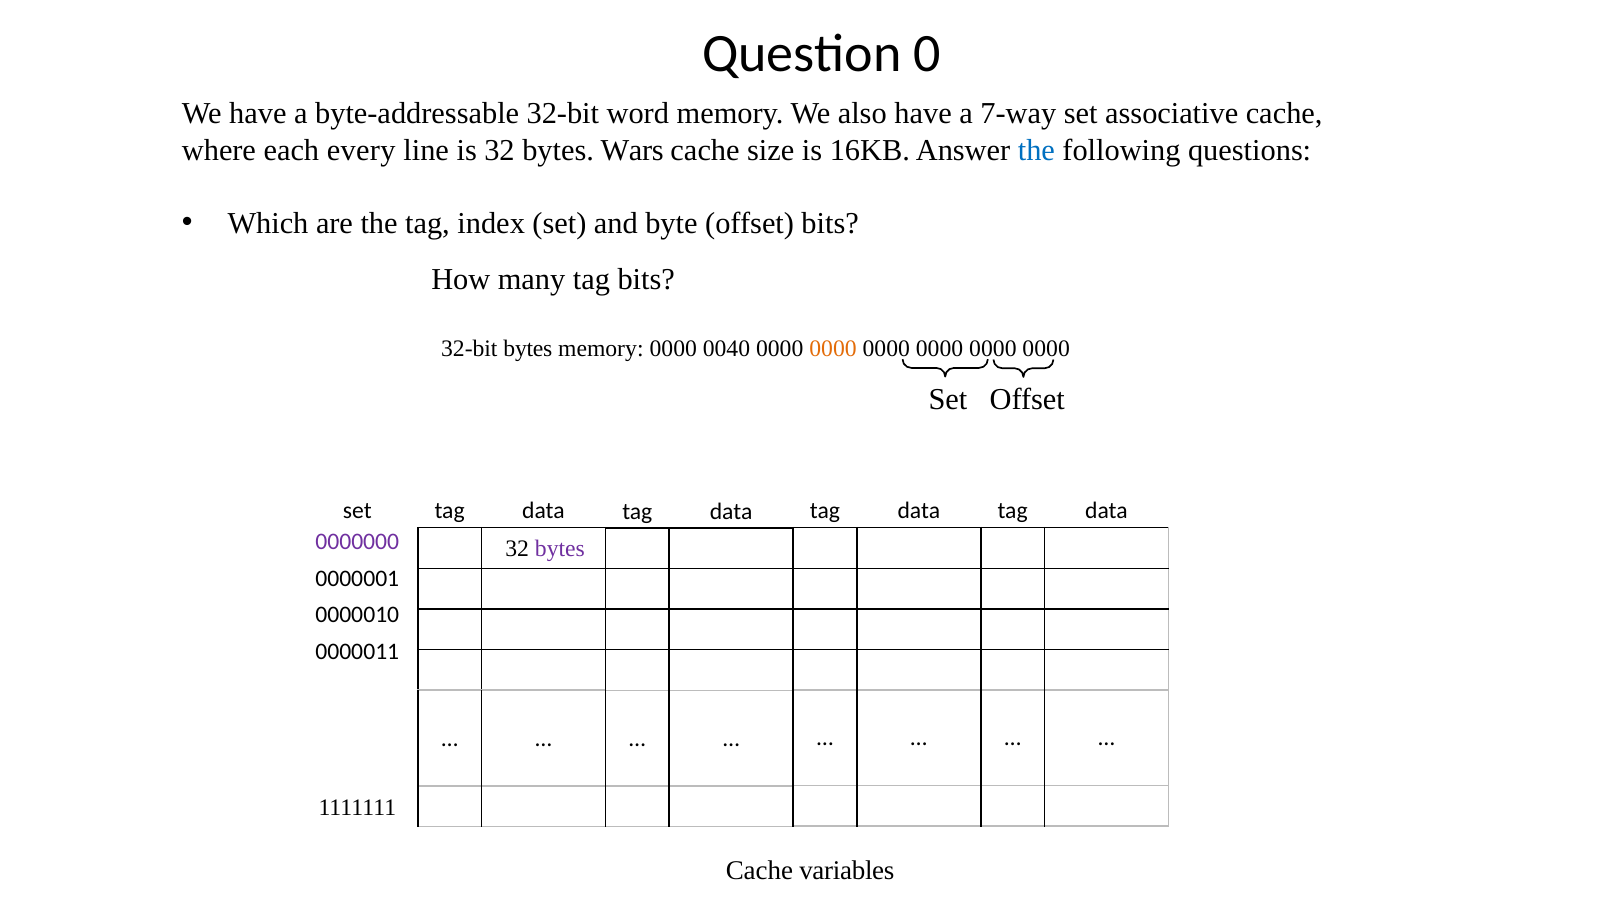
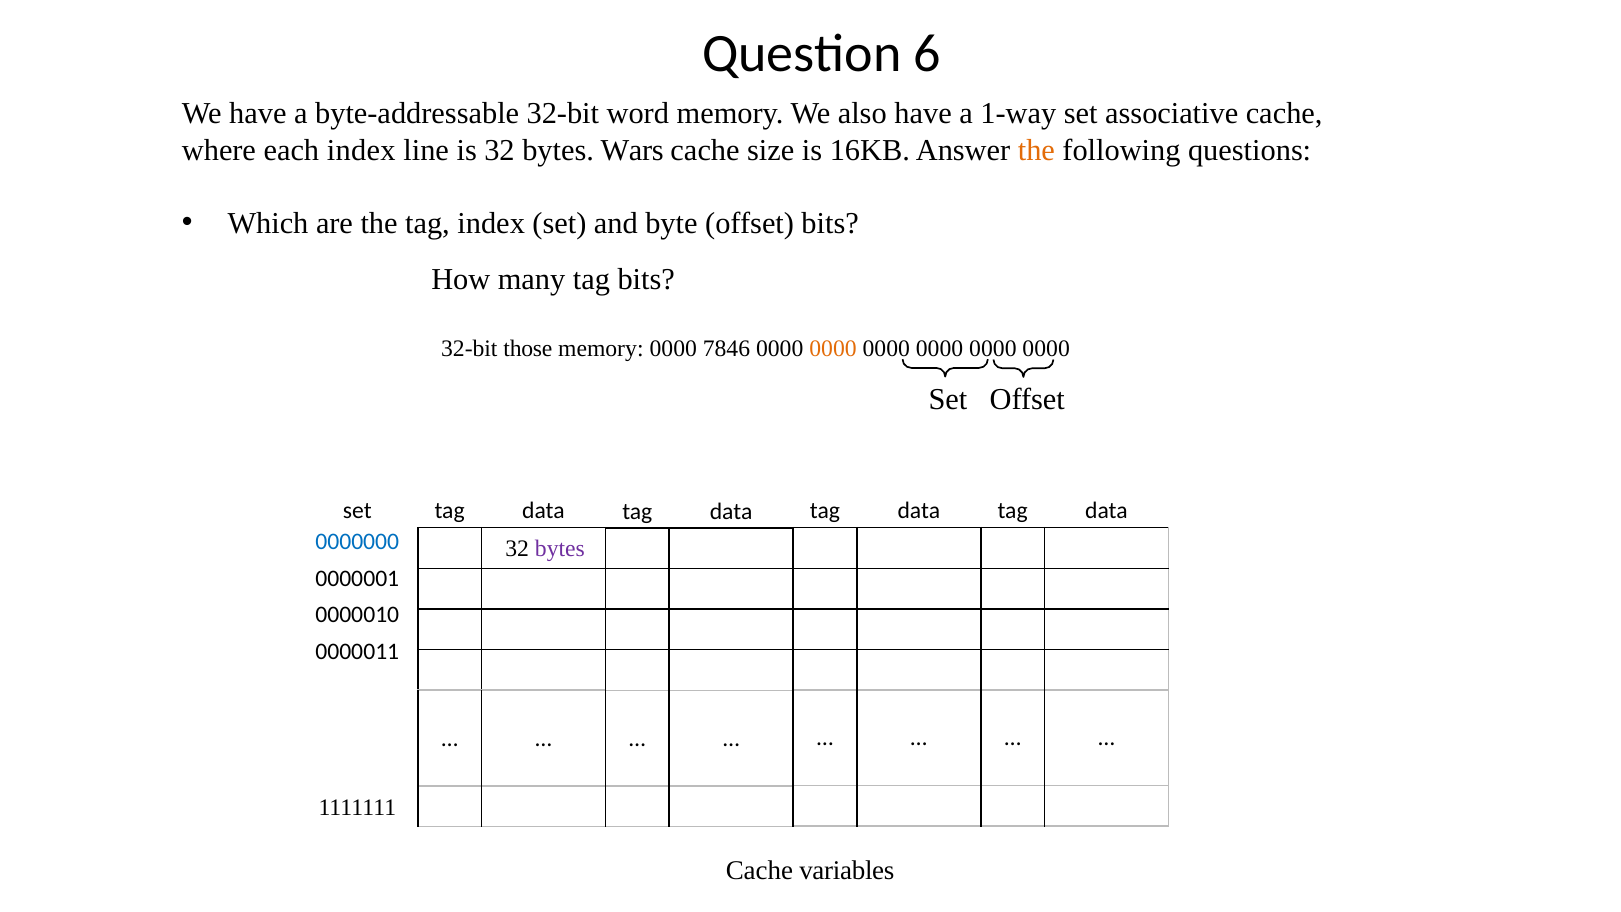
0: 0 -> 6
7-way: 7-way -> 1-way
each every: every -> index
the at (1036, 150) colour: blue -> orange
32-bit bytes: bytes -> those
0040: 0040 -> 7846
0000000 colour: purple -> blue
